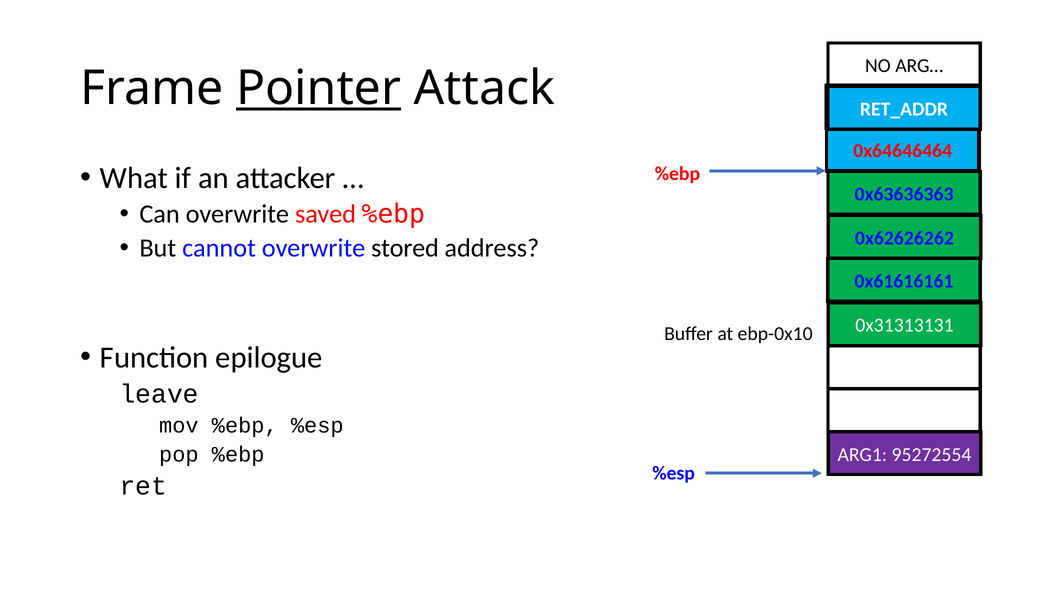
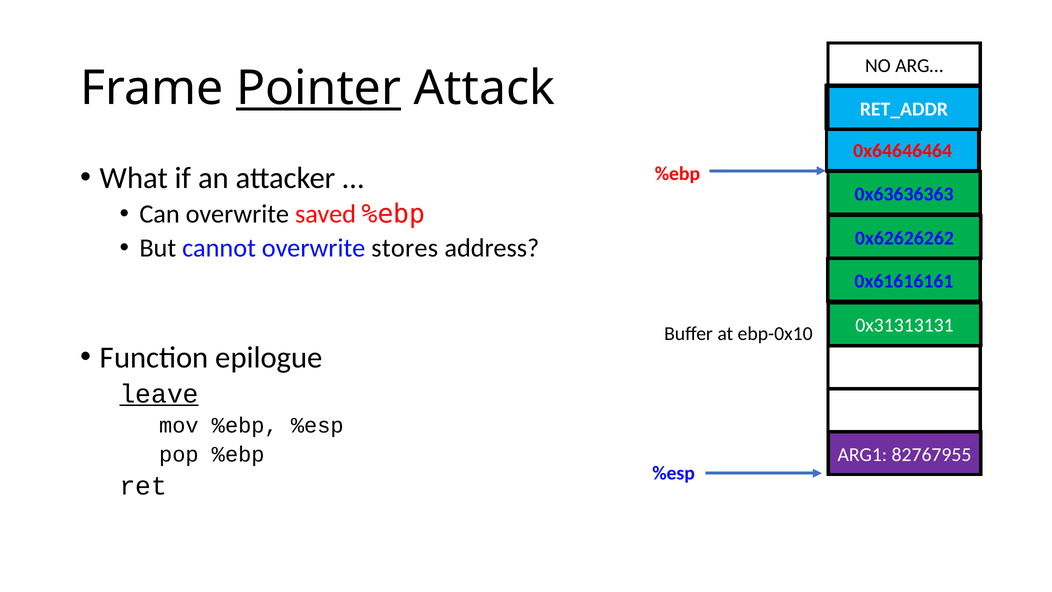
stored: stored -> stores
leave underline: none -> present
95272554: 95272554 -> 82767955
